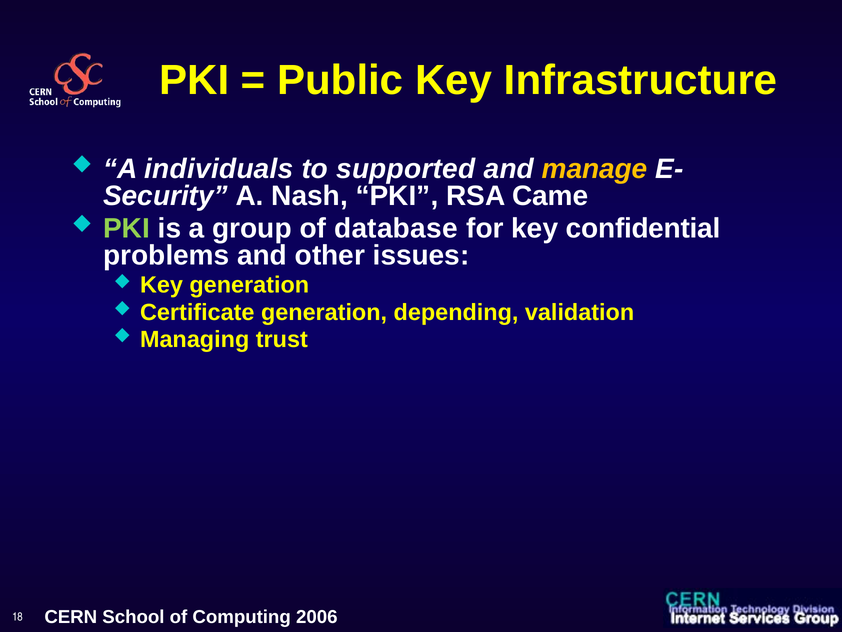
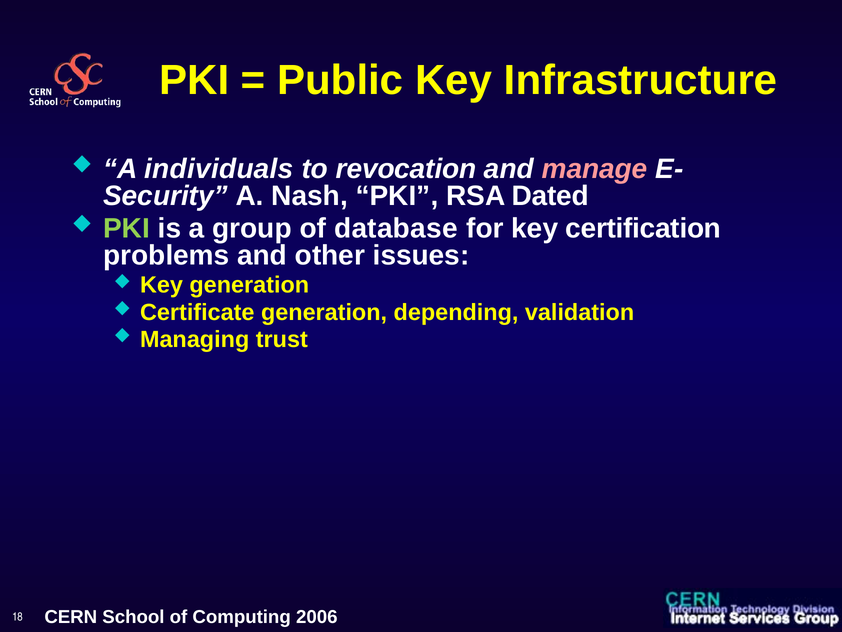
supported: supported -> revocation
manage colour: yellow -> pink
Came: Came -> Dated
confidential: confidential -> certification
